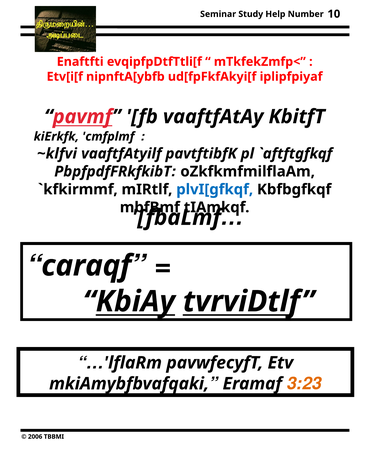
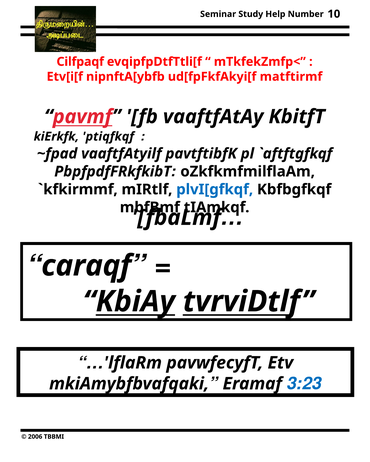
Enaftfti: Enaftfti -> Cilfpaqf
iplipfpiyaf: iplipfpiyaf -> matftirmf
cmfplmf: cmfplmf -> ptiqfkqf
~klfvi: ~klfvi -> ~fpad
3:23 colour: orange -> blue
